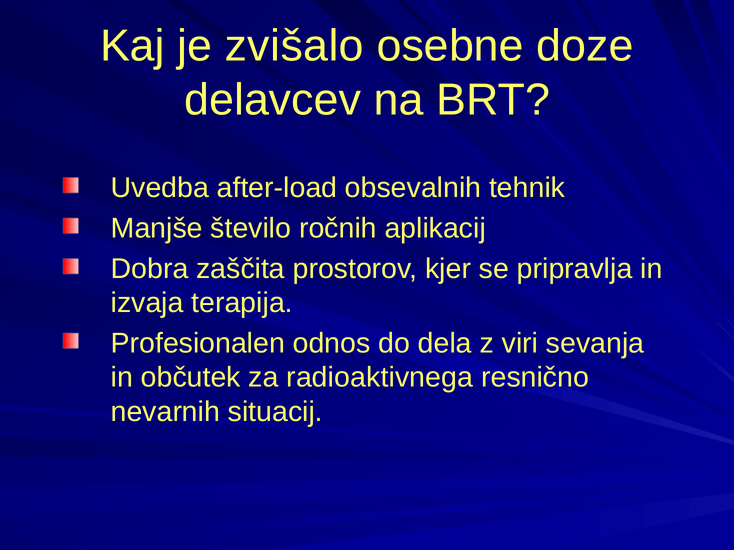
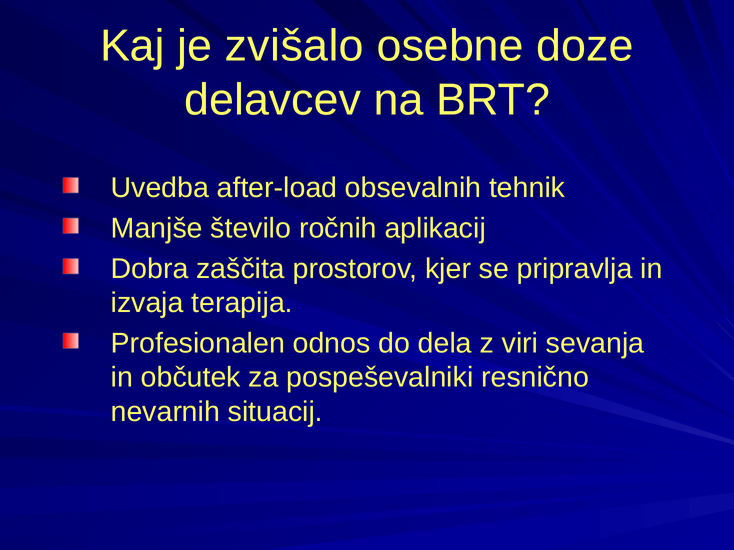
radioaktivnega: radioaktivnega -> pospeševalniki
